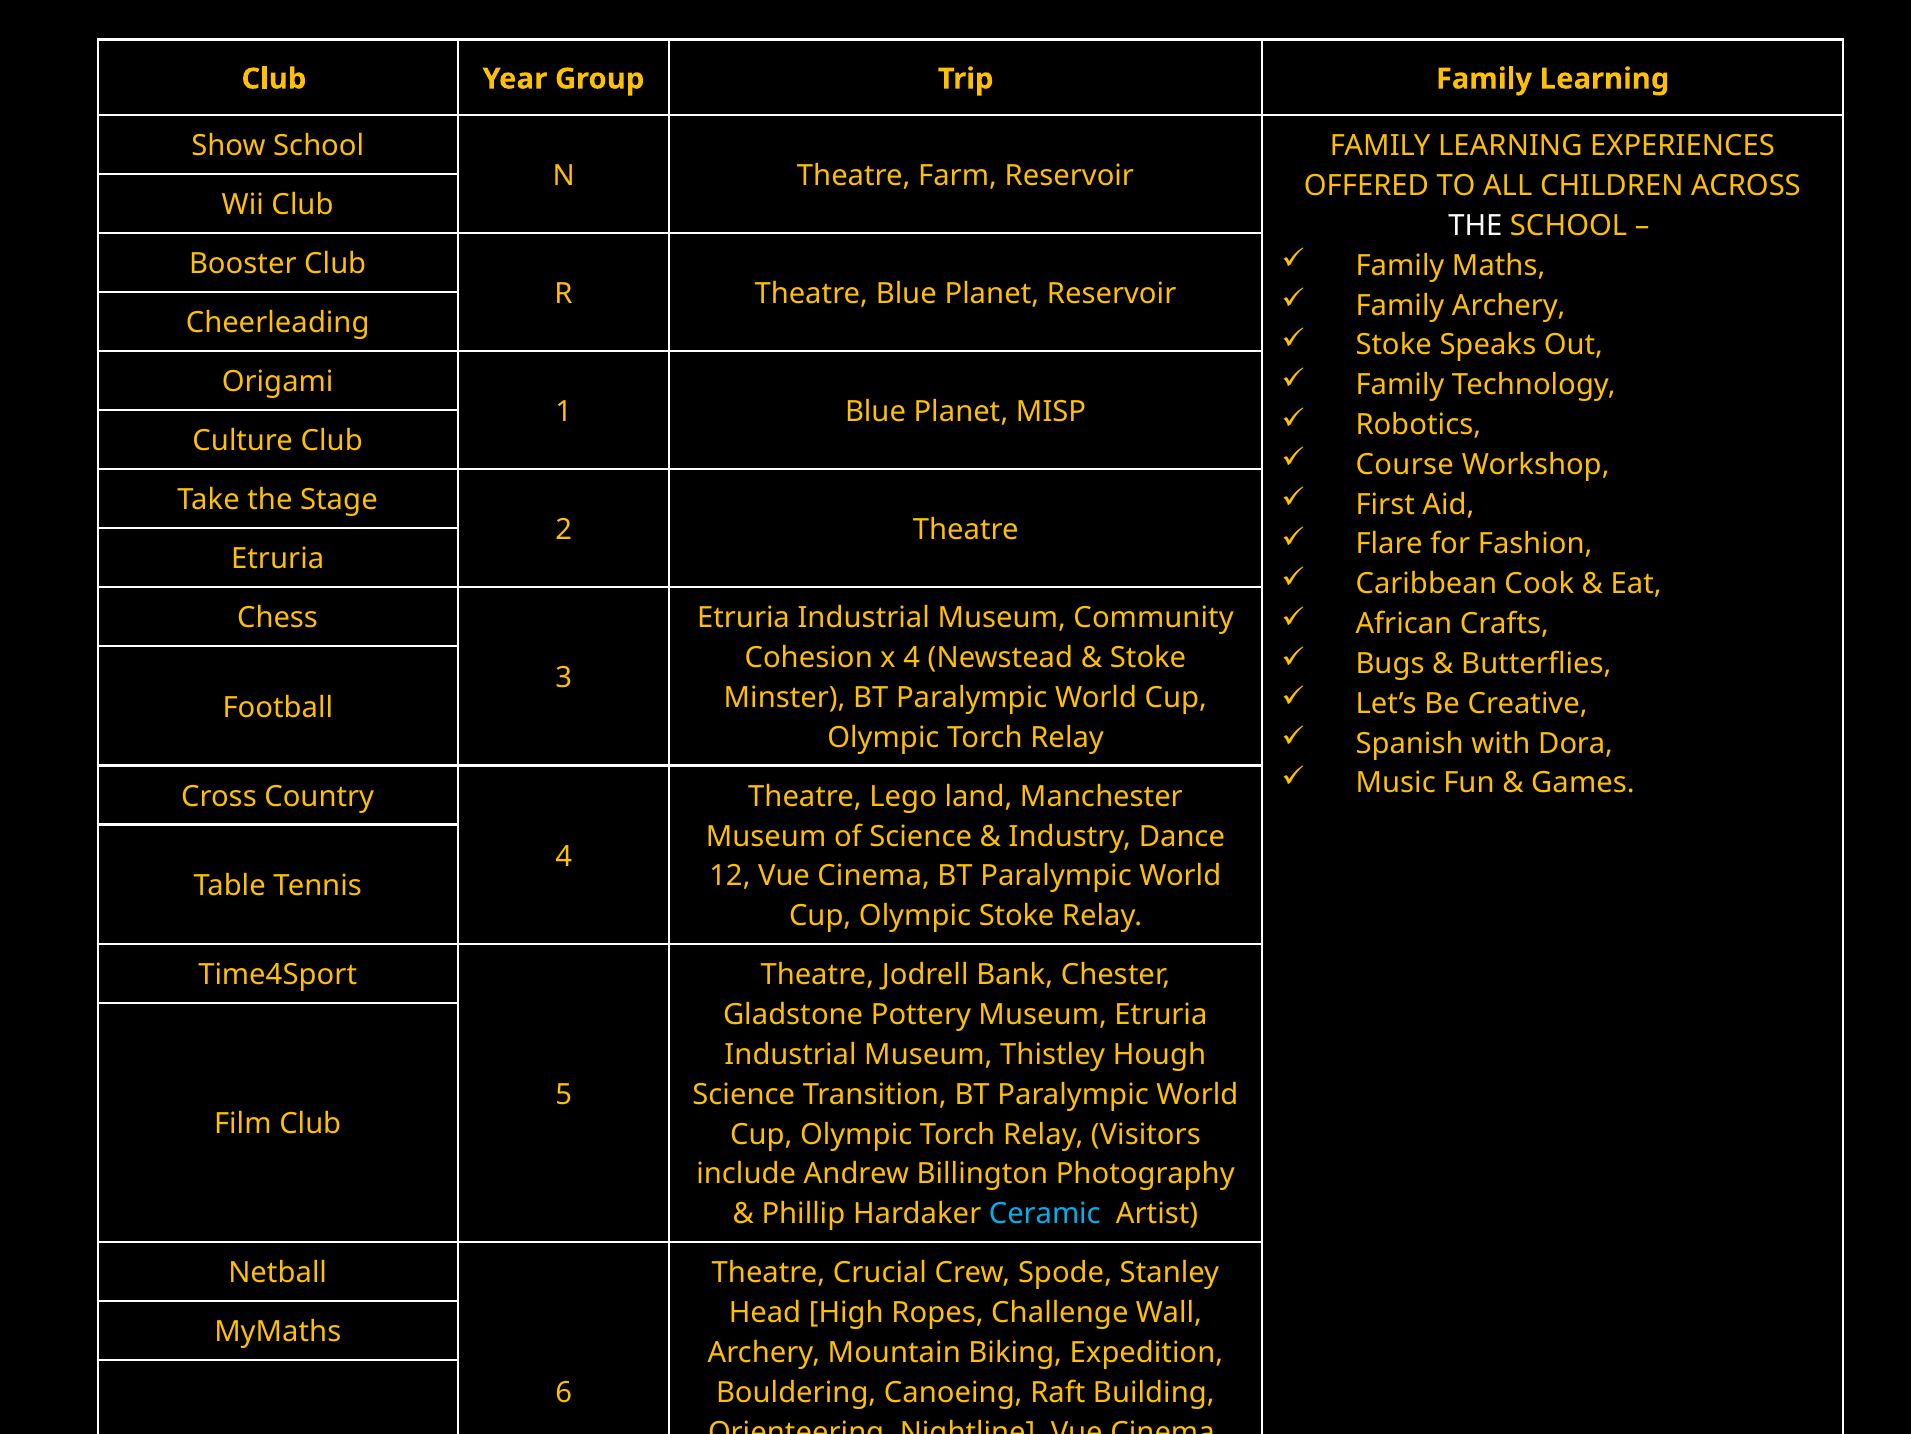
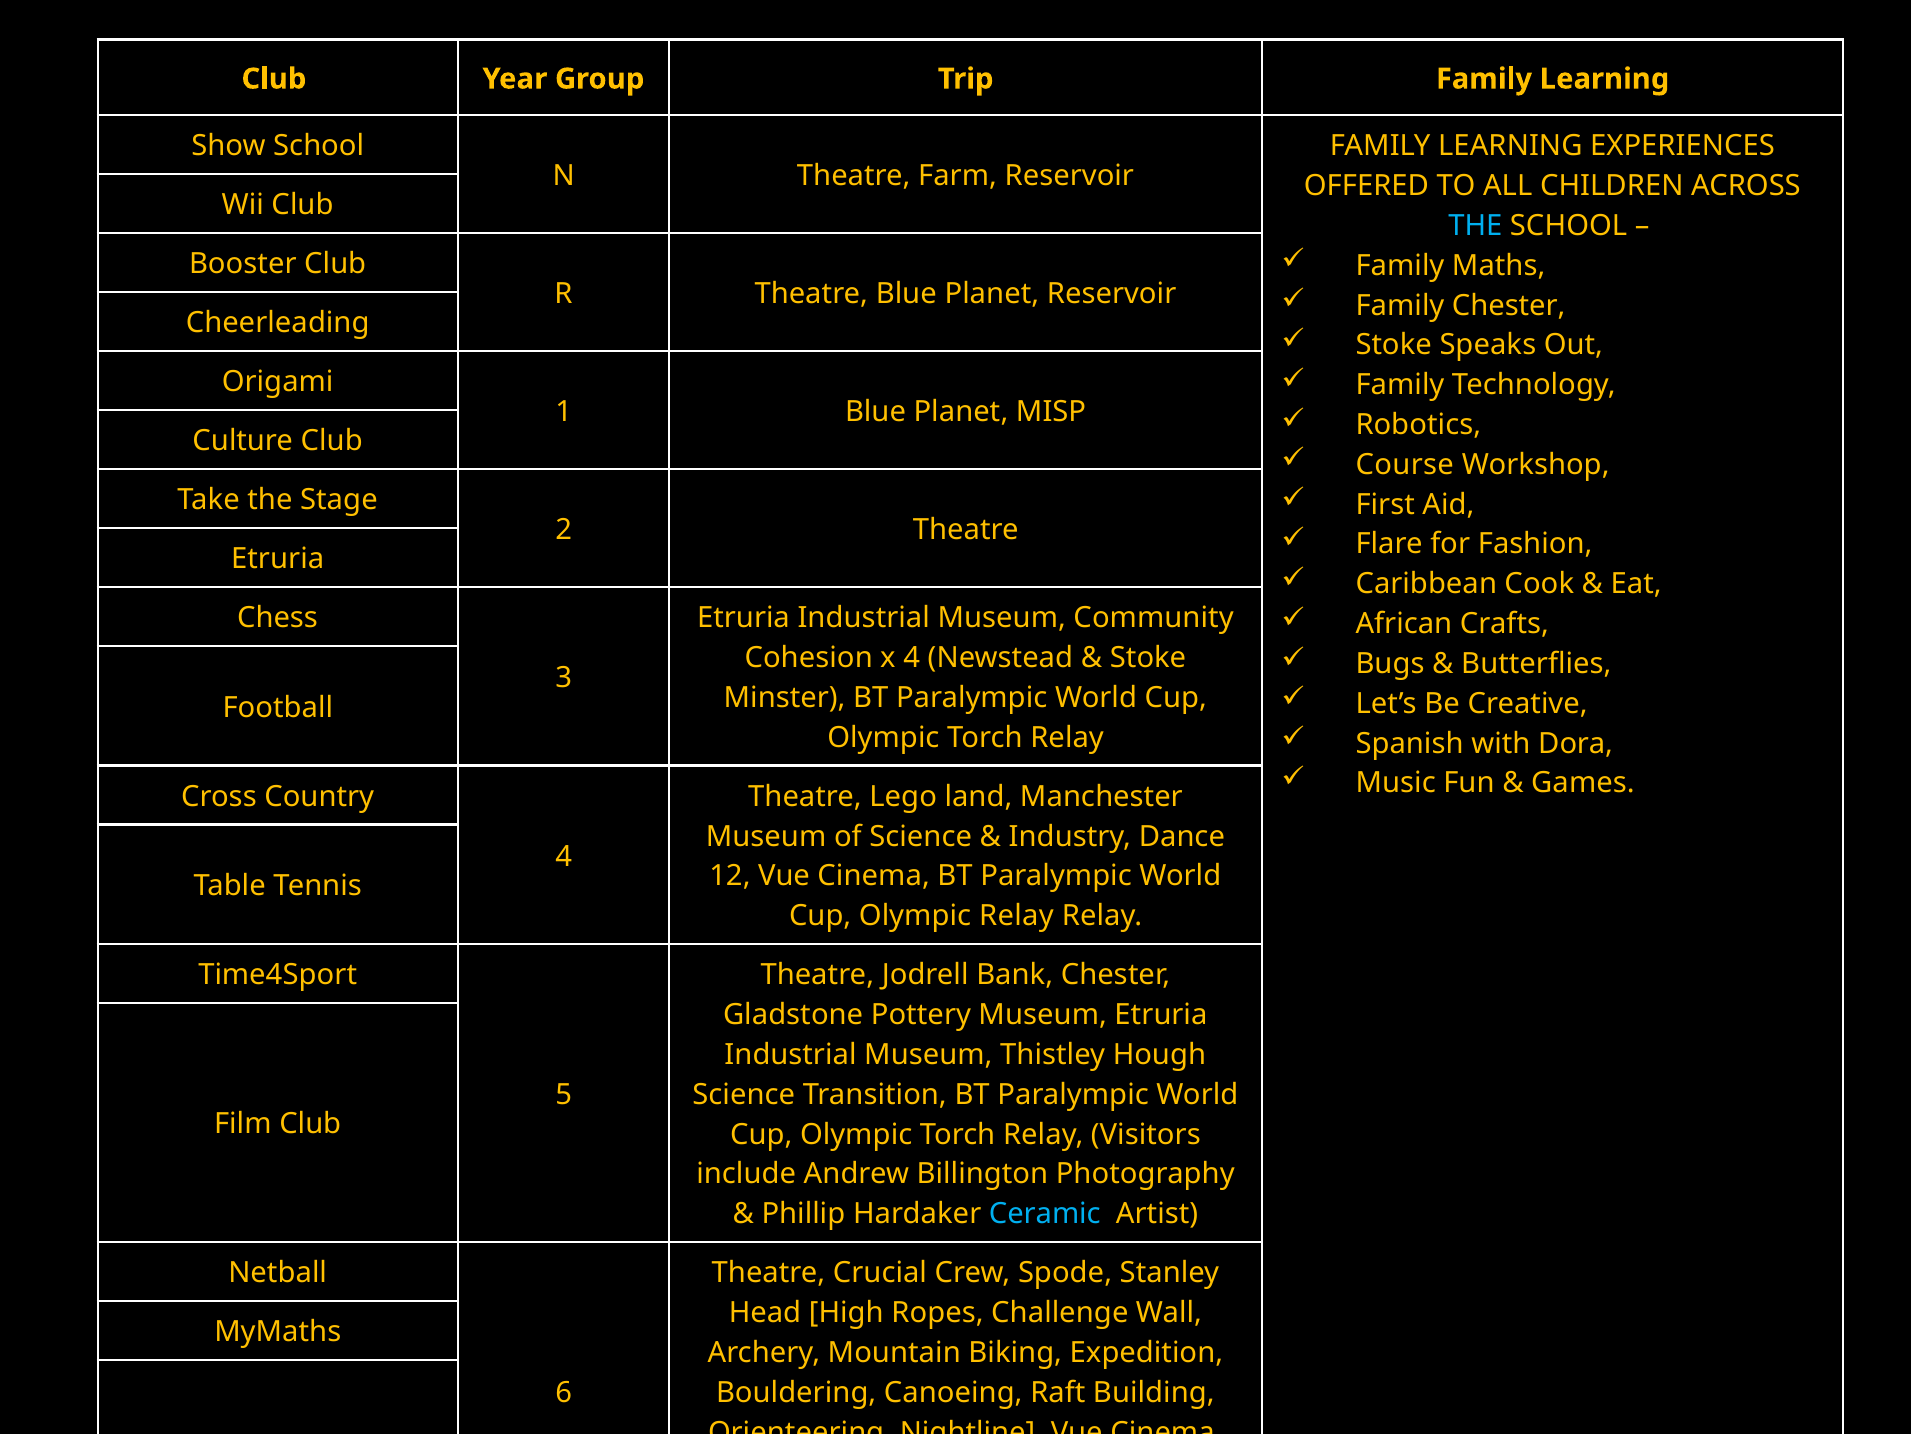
THE at (1475, 226) colour: white -> light blue
Family Archery: Archery -> Chester
Olympic Stoke: Stoke -> Relay
